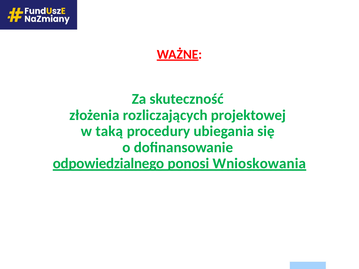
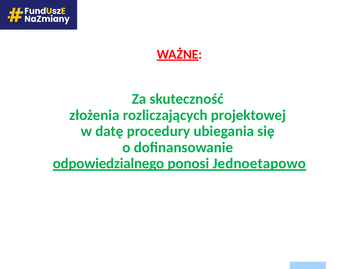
taką: taką -> datę
Wnioskowania: Wnioskowania -> Jednoetapowo
